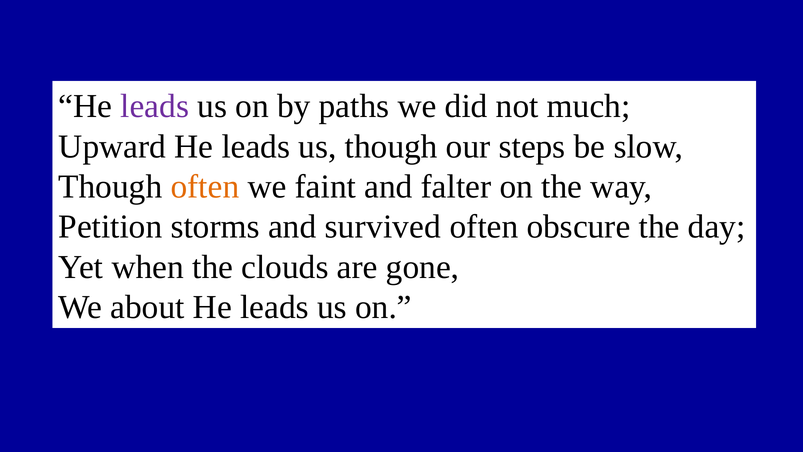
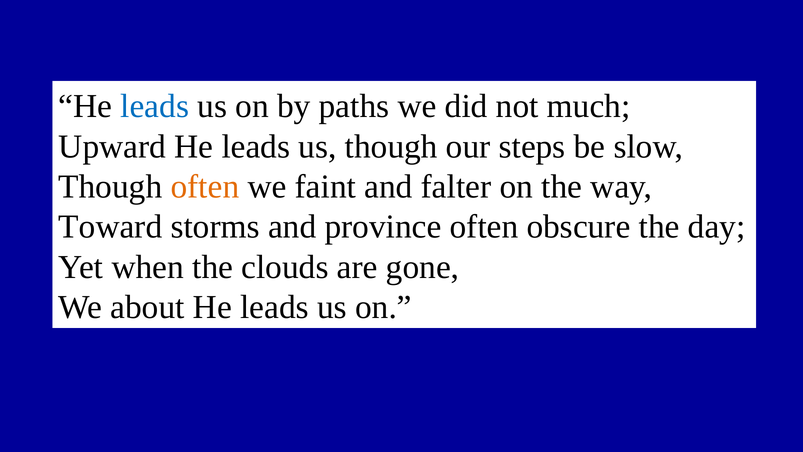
leads at (155, 106) colour: purple -> blue
Petition: Petition -> Toward
survived: survived -> province
